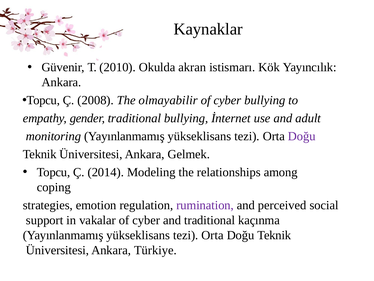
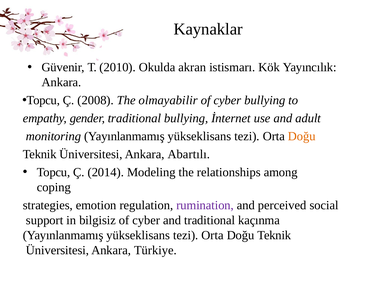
Doğu at (302, 136) colour: purple -> orange
Gelmek: Gelmek -> Abartılı
vakalar: vakalar -> bilgisiz
